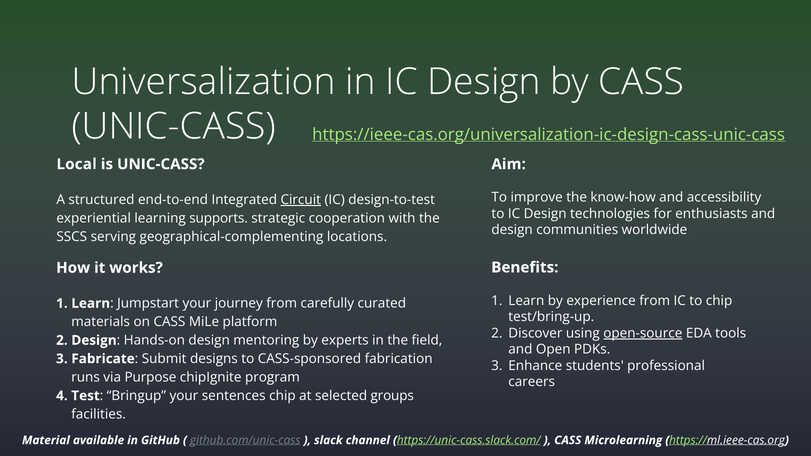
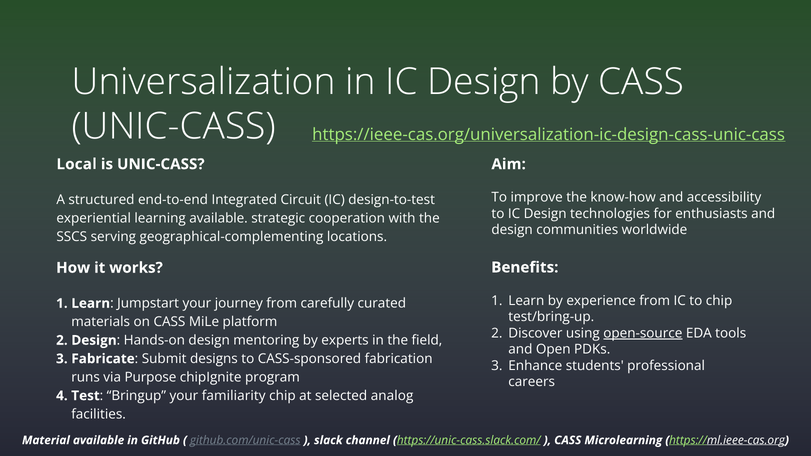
Circuit underline: present -> none
learning supports: supports -> available
sentences: sentences -> familiarity
groups: groups -> analog
